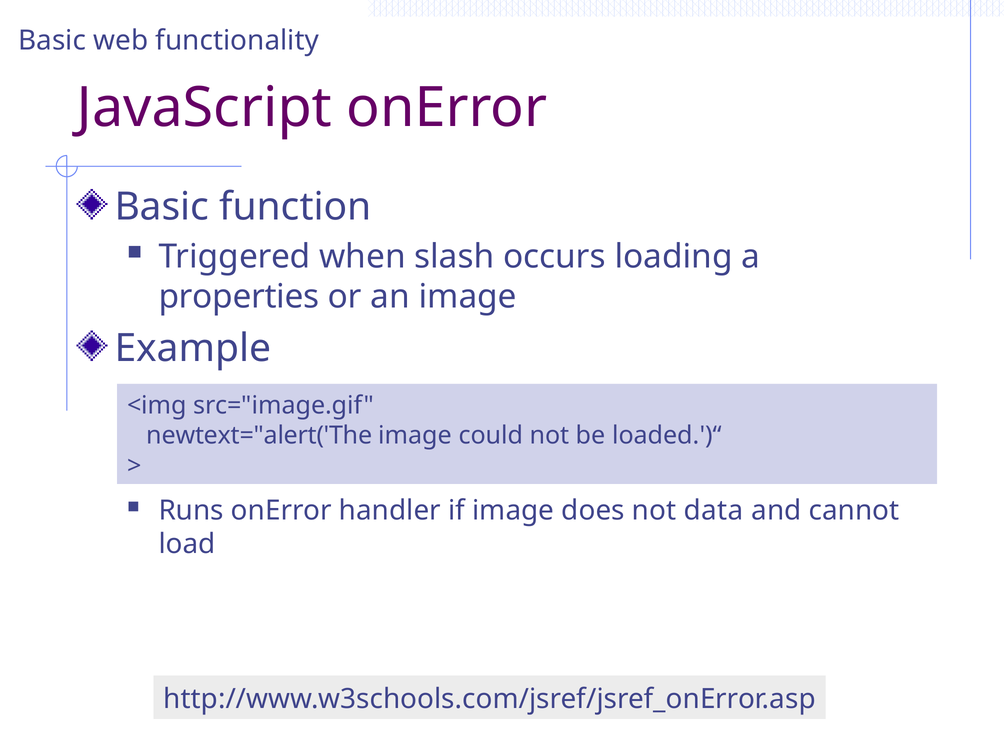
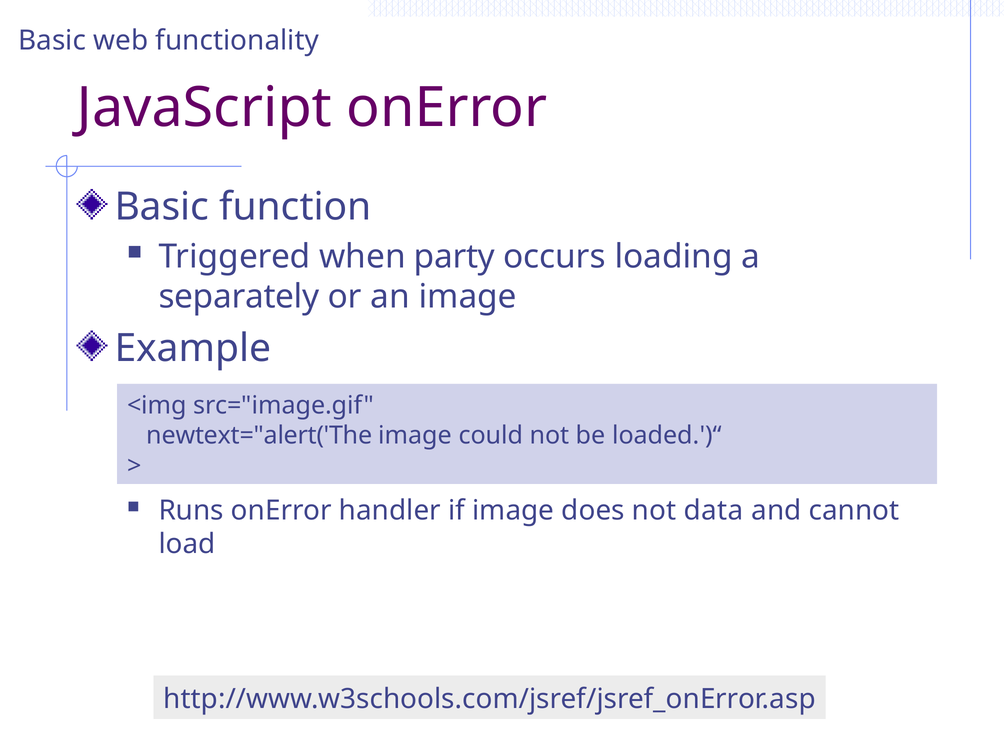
slash: slash -> party
properties: properties -> separately
